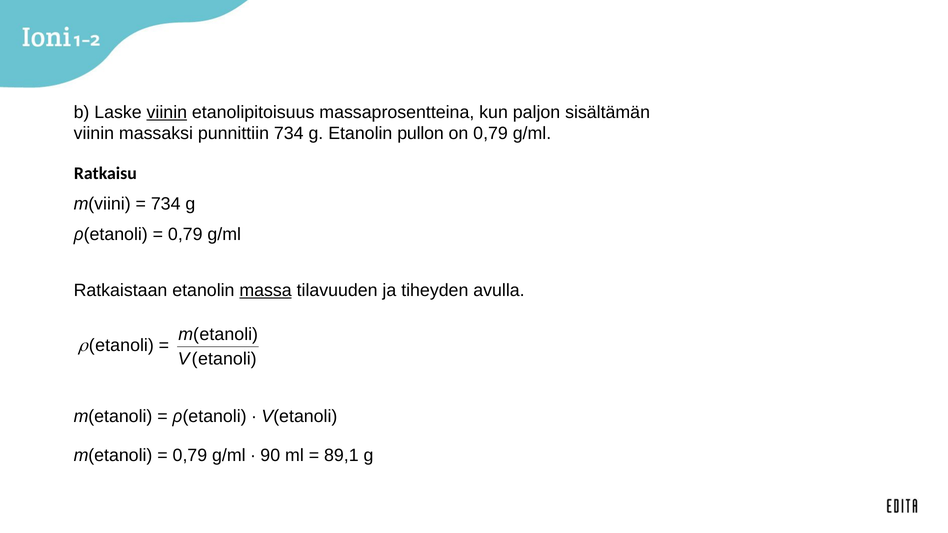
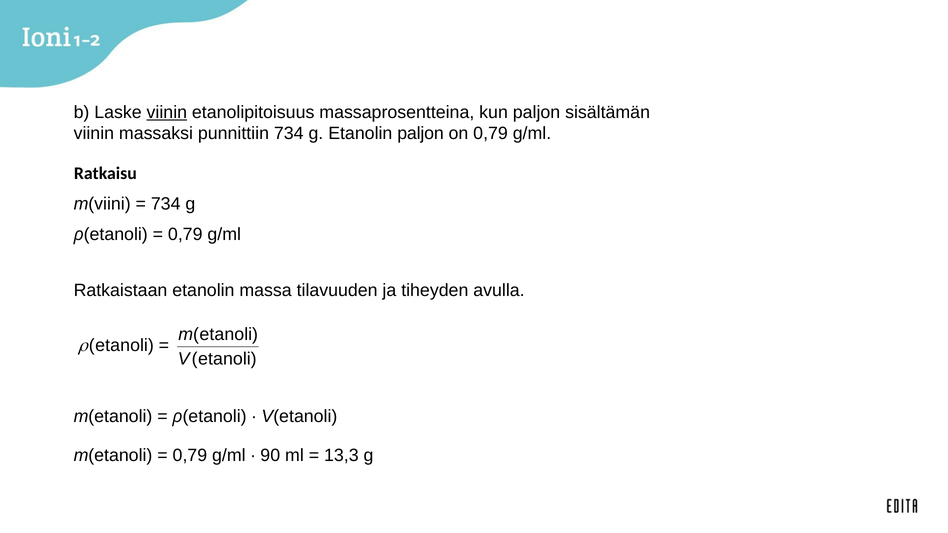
Etanolin pullon: pullon -> paljon
massa underline: present -> none
89,1: 89,1 -> 13,3
